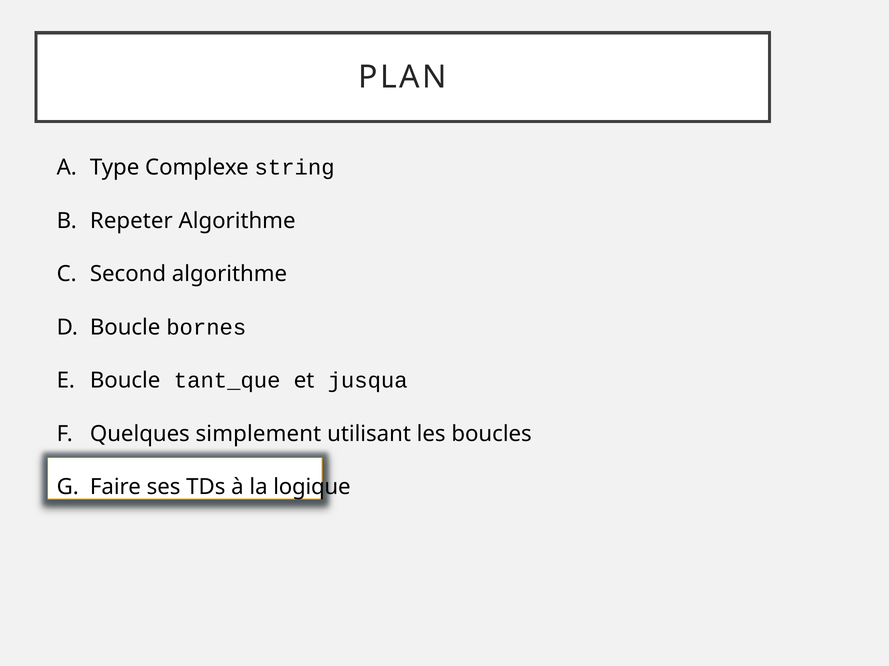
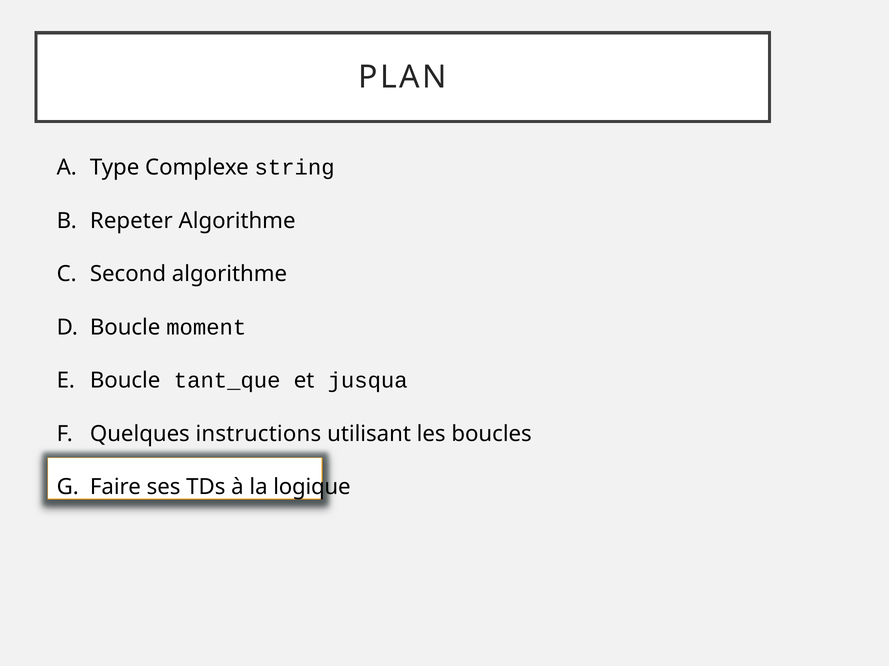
bornes: bornes -> moment
simplement: simplement -> instructions
